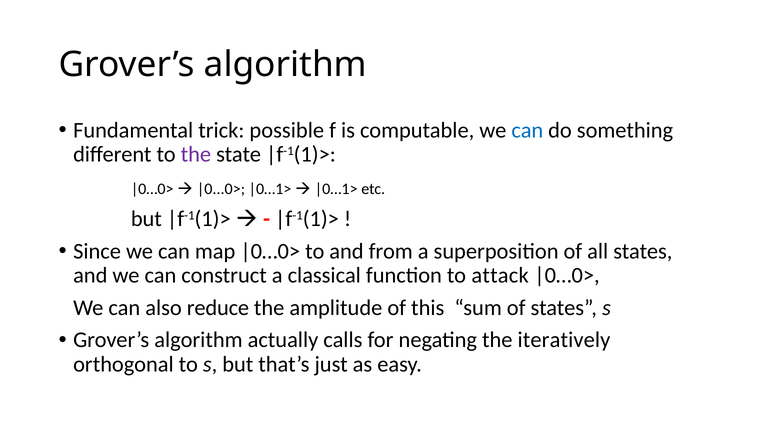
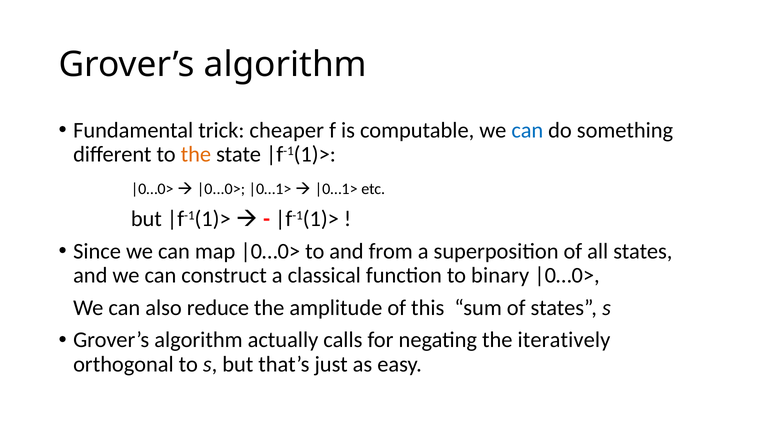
possible: possible -> cheaper
the at (196, 154) colour: purple -> orange
attack: attack -> binary
